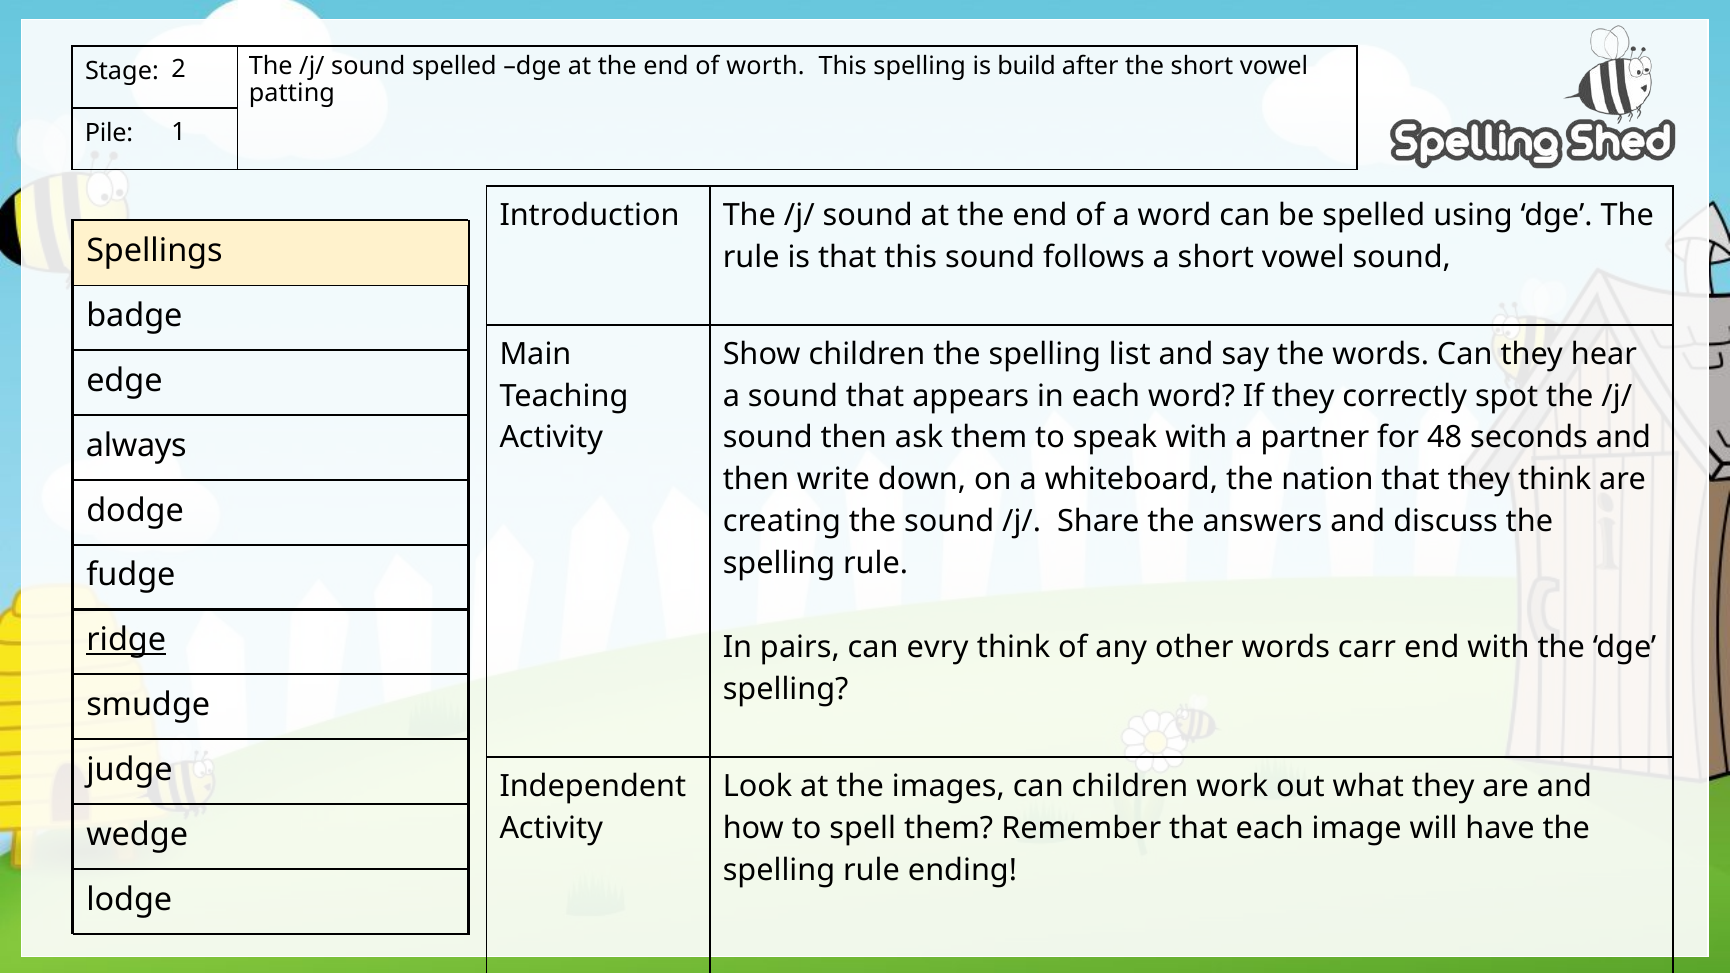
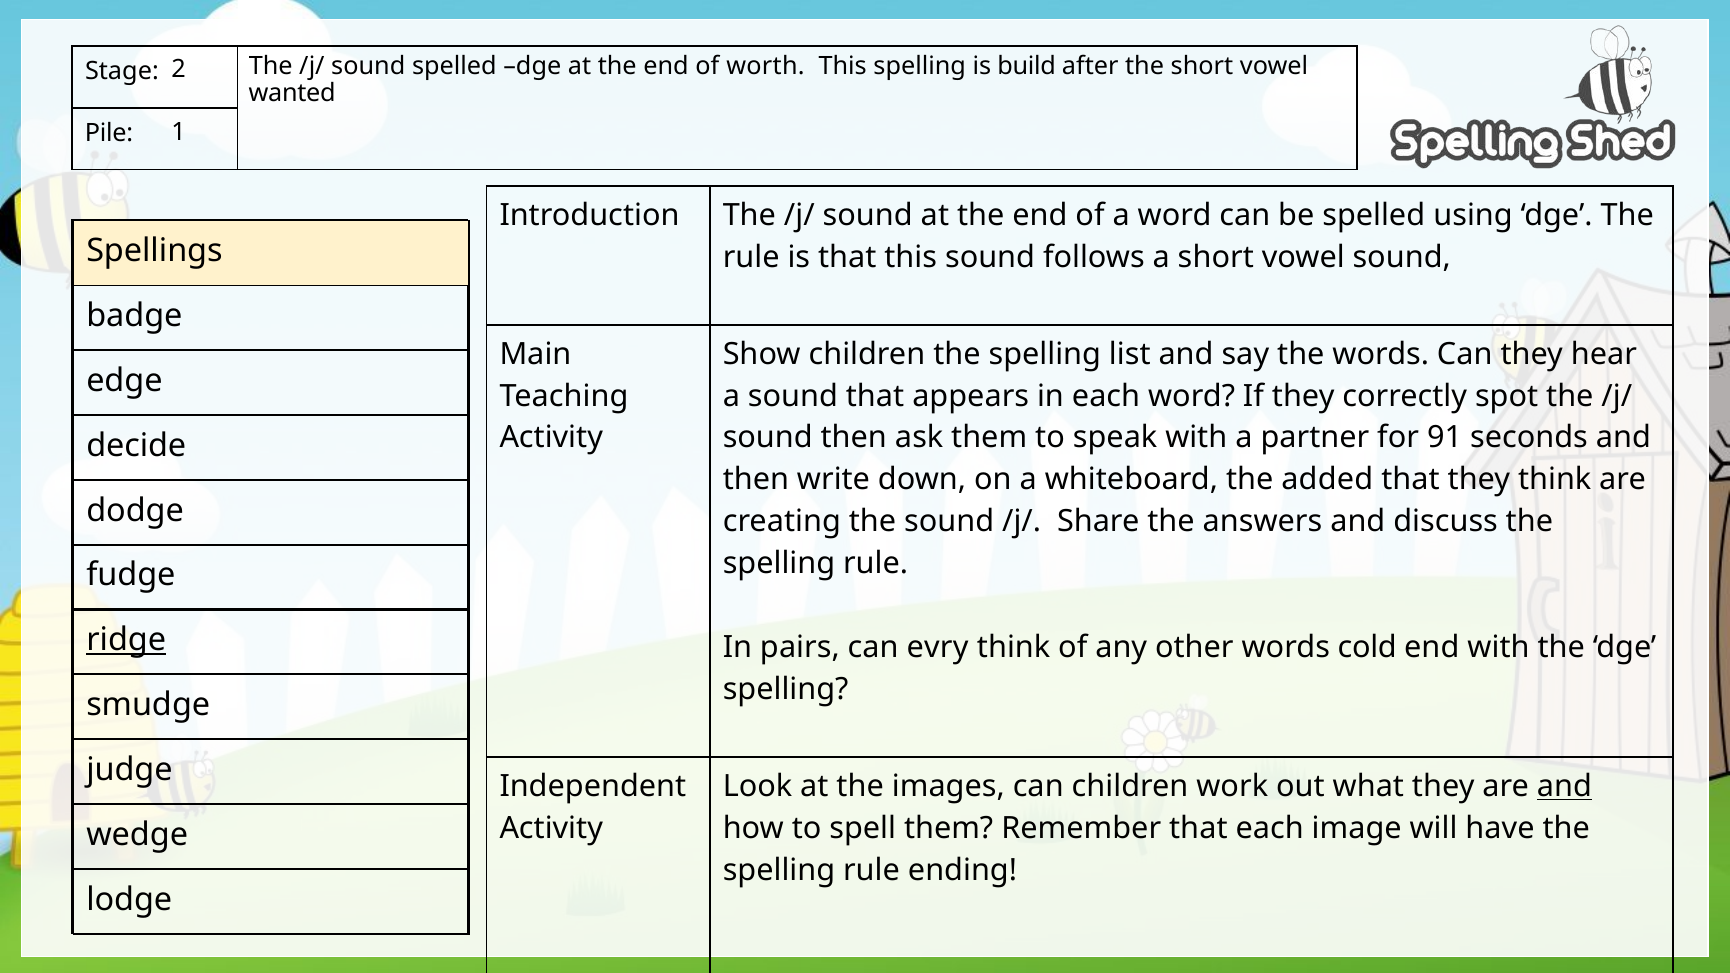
patting: patting -> wanted
48: 48 -> 91
always: always -> decide
nation: nation -> added
carr: carr -> cold
and at (1564, 786) underline: none -> present
